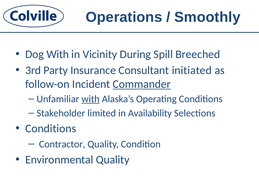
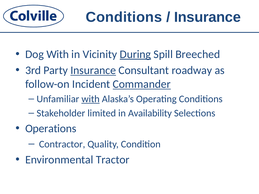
Operations at (124, 17): Operations -> Conditions
Smoothly at (207, 17): Smoothly -> Insurance
During underline: none -> present
Insurance at (93, 70) underline: none -> present
initiated: initiated -> roadway
Conditions at (51, 129): Conditions -> Operations
Environmental Quality: Quality -> Tractor
